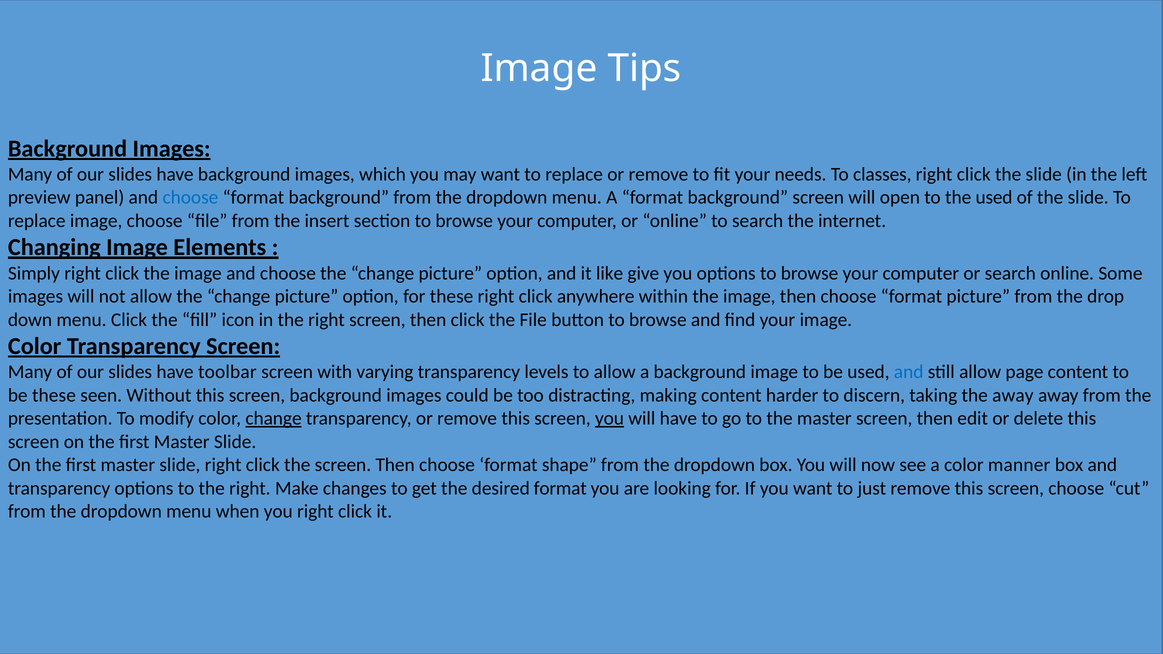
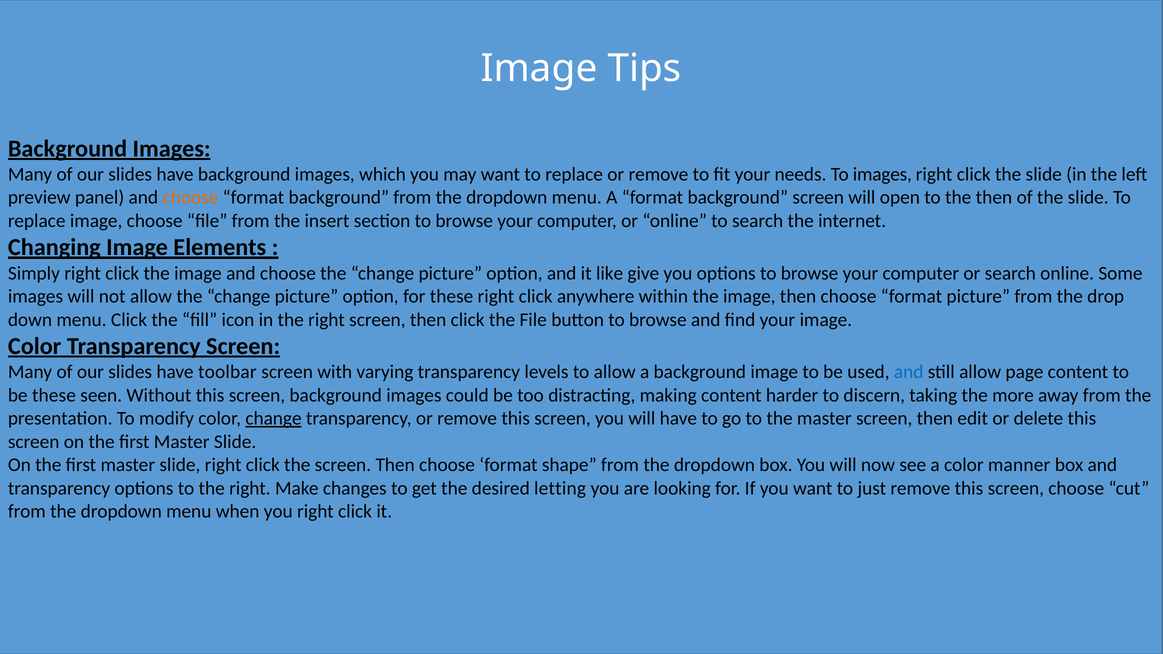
To classes: classes -> images
choose at (190, 198) colour: blue -> orange
the used: used -> then
the away: away -> more
you at (610, 419) underline: present -> none
desired format: format -> letting
